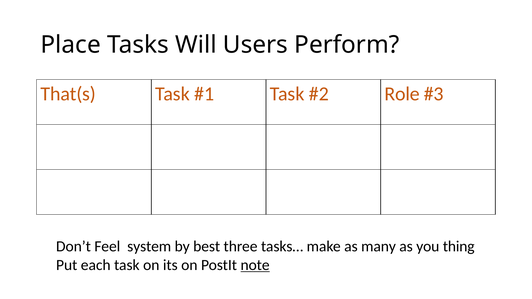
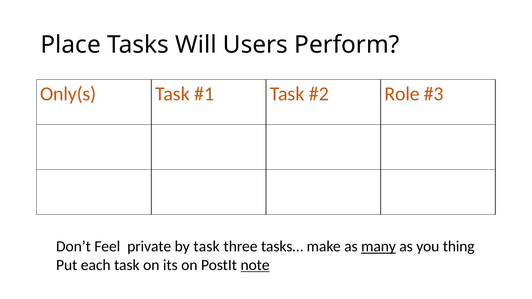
That(s: That(s -> Only(s
system: system -> private
by best: best -> task
many underline: none -> present
